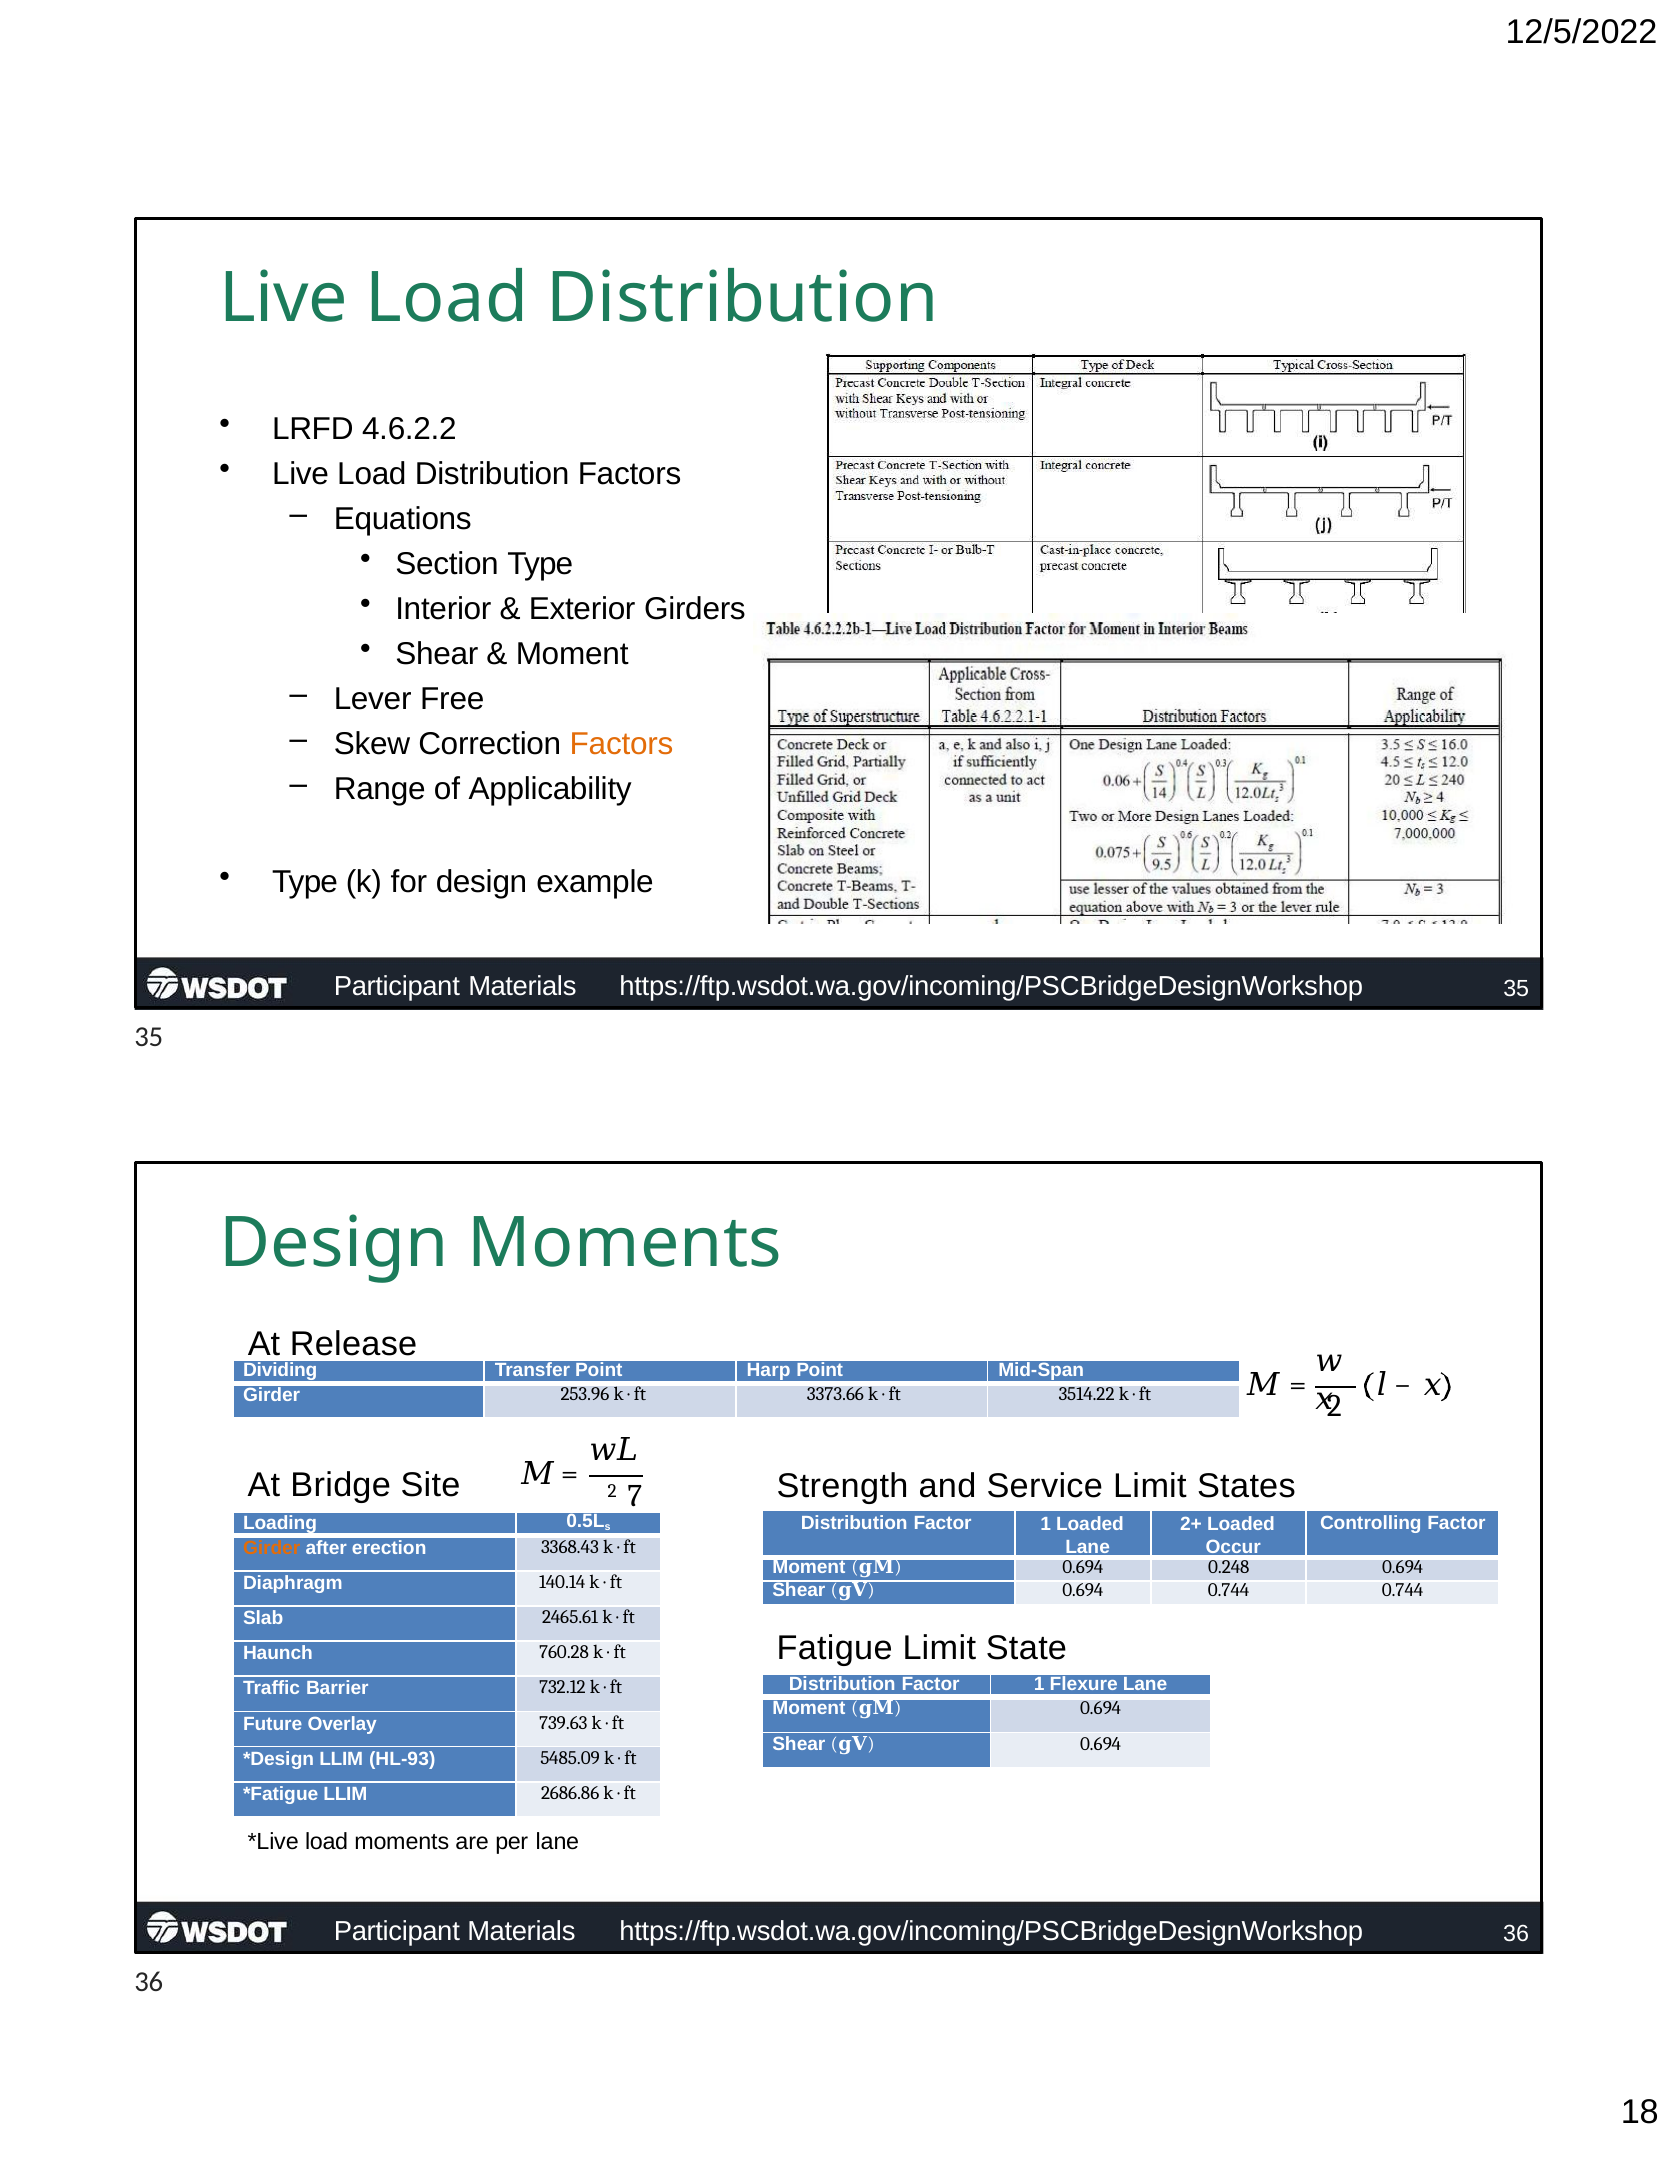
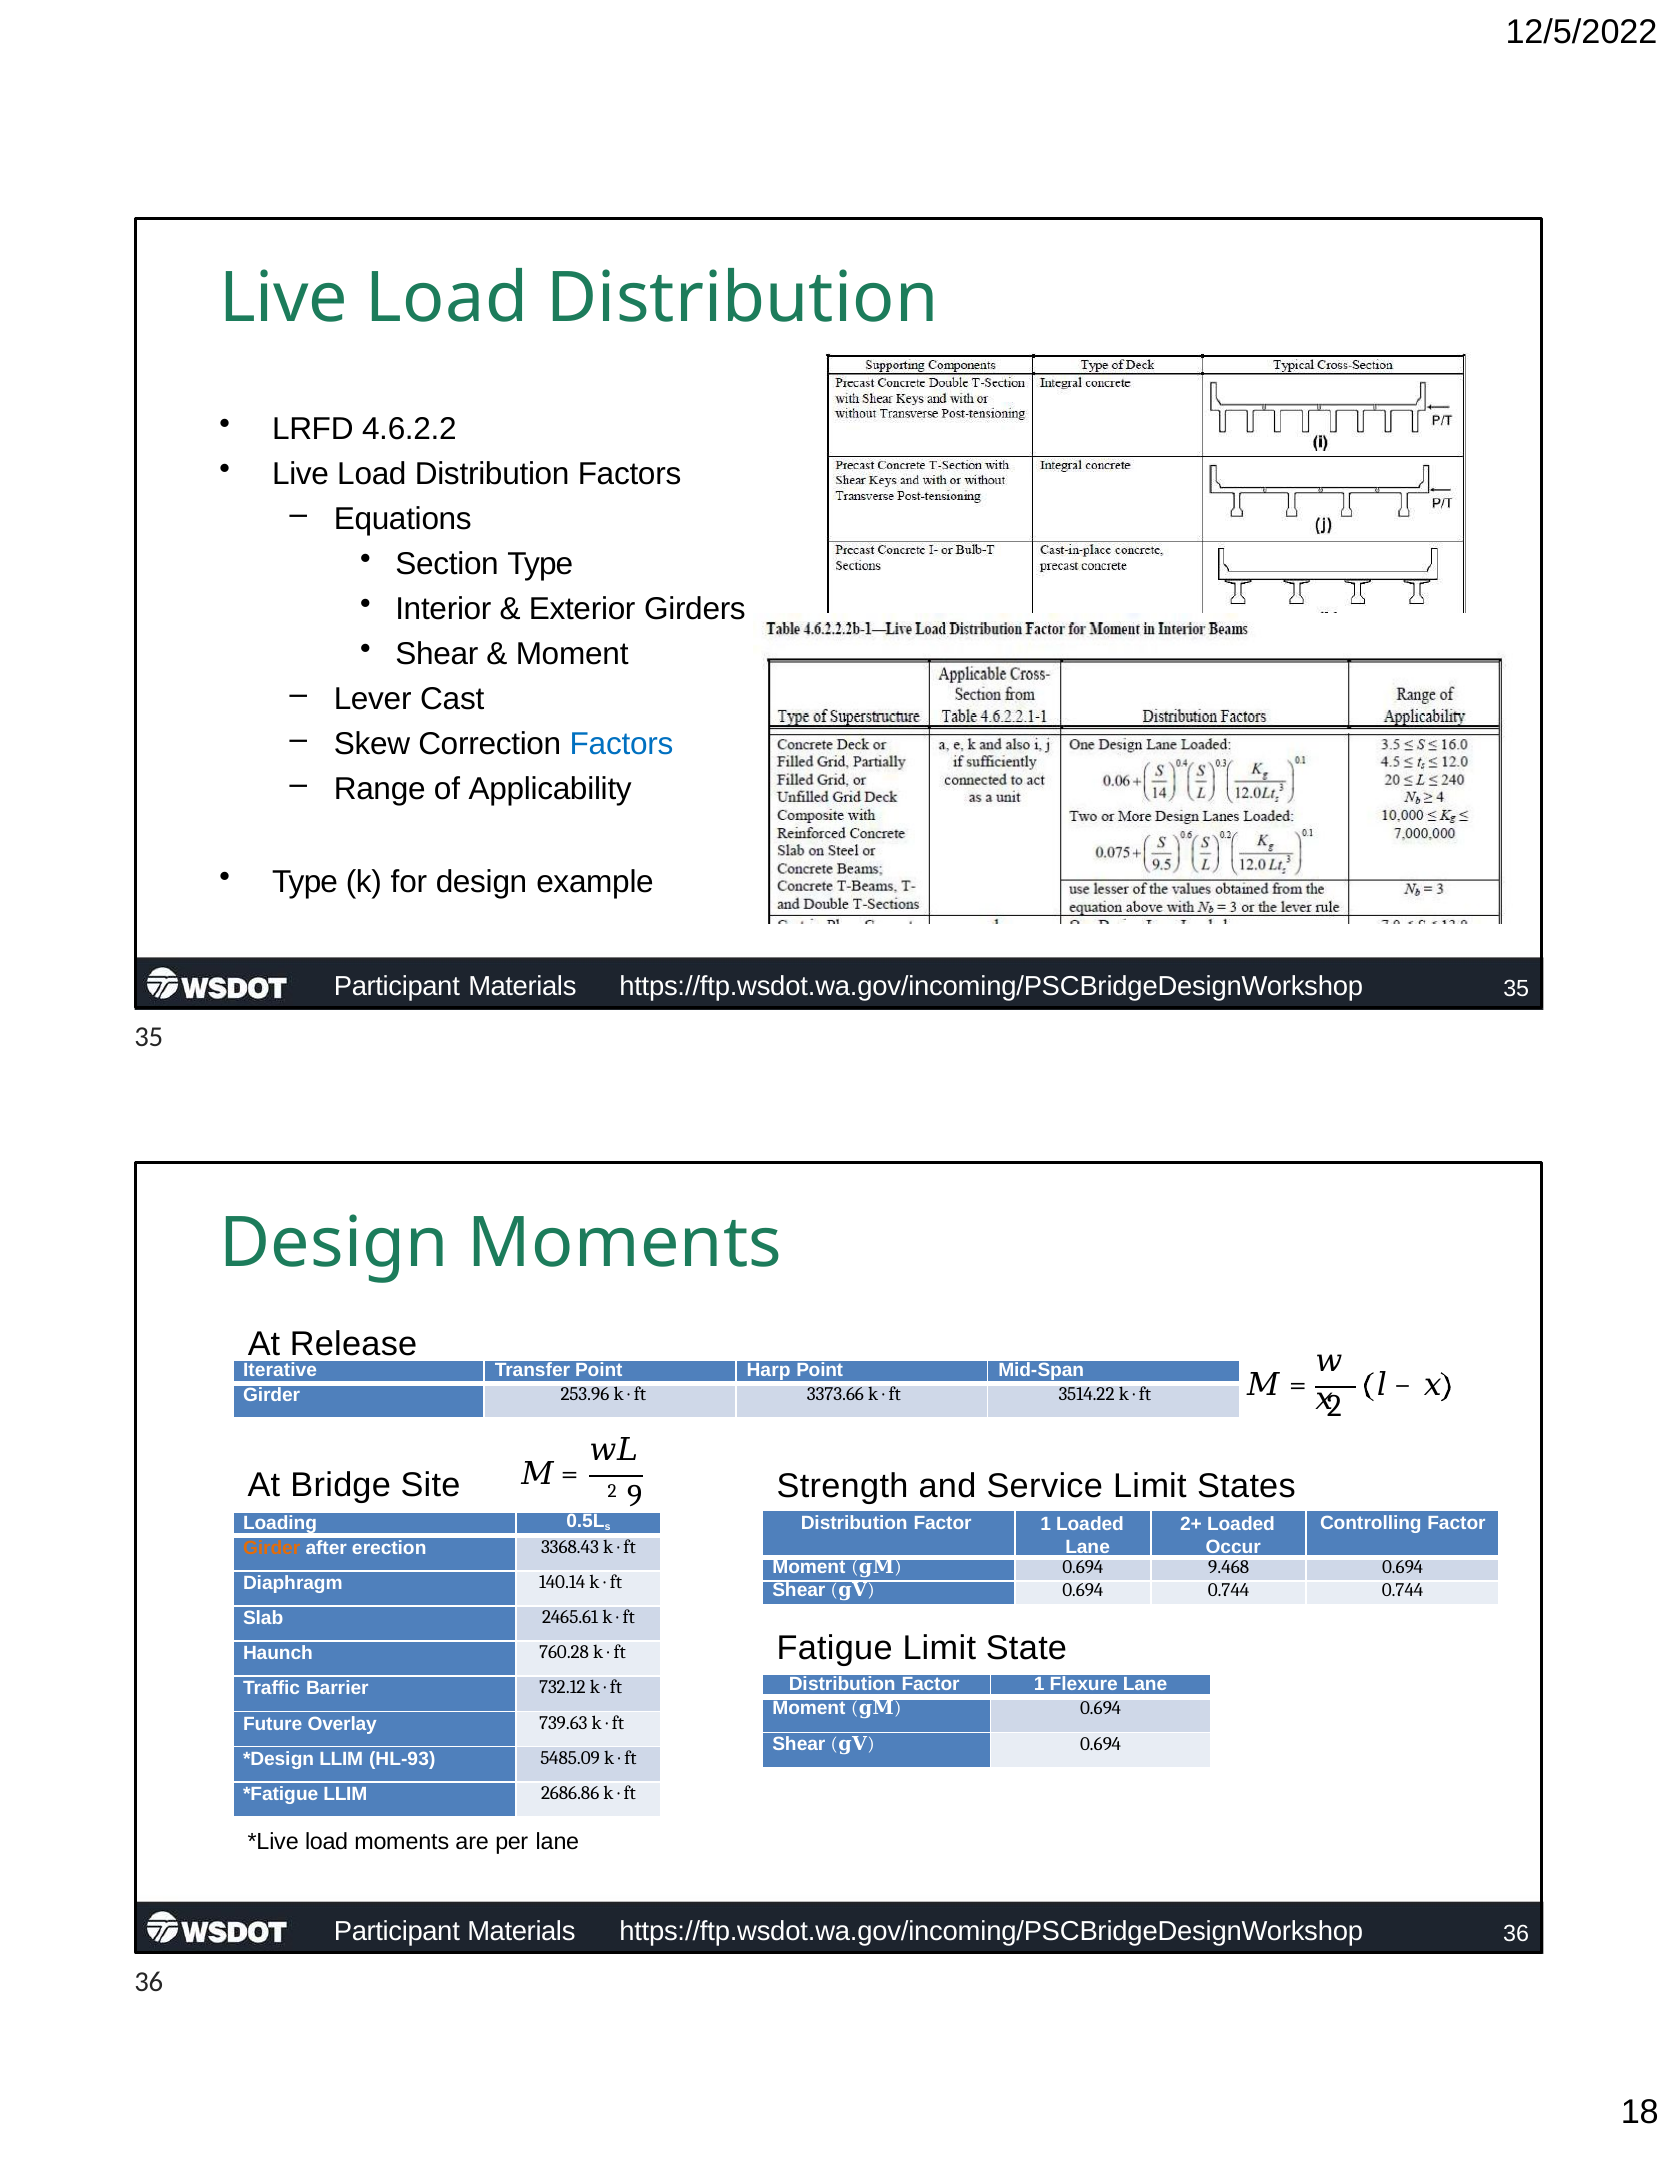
Free: Free -> Cast
Factors at (622, 745) colour: orange -> blue
Dividing: Dividing -> Iterative
7: 7 -> 9
0.248: 0.248 -> 9.468
